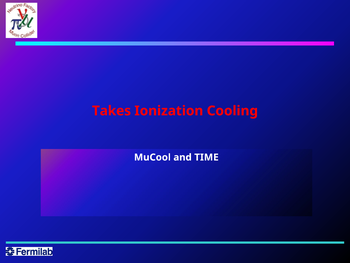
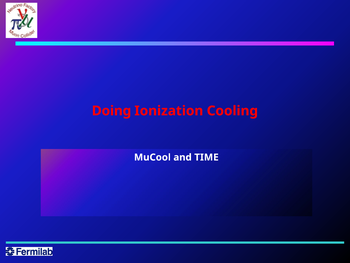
Takes: Takes -> Doing
